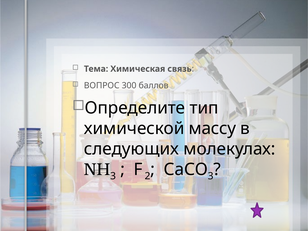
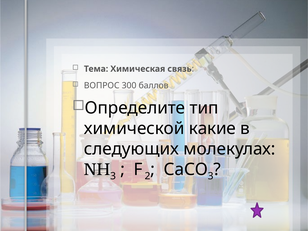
массу: массу -> какие
